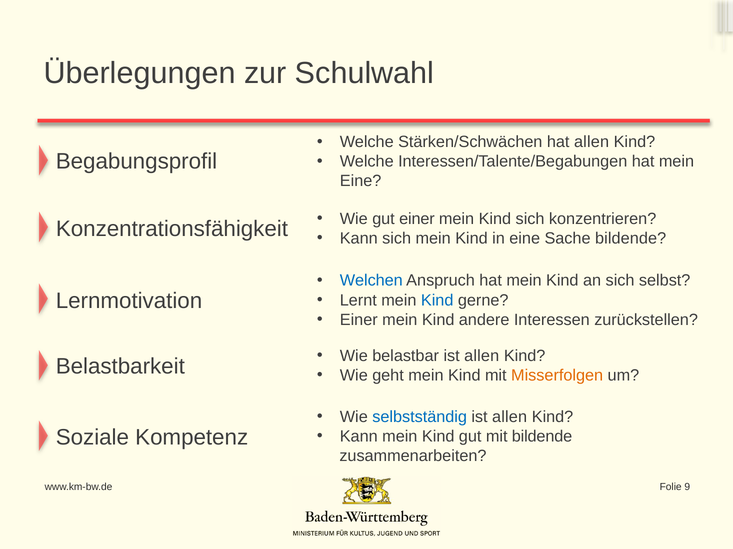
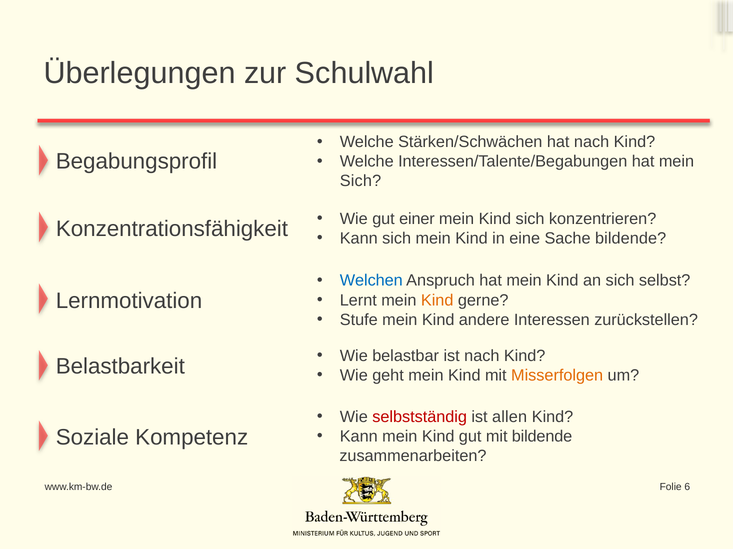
hat allen: allen -> nach
Eine at (361, 181): Eine -> Sich
Kind at (437, 301) colour: blue -> orange
Einer at (359, 320): Einer -> Stufe
belastbar ist allen: allen -> nach
selbstständig colour: blue -> red
9: 9 -> 6
